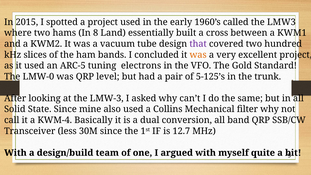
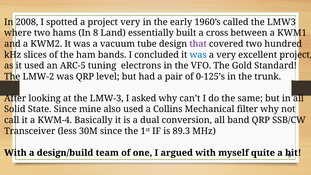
2015: 2015 -> 2008
project used: used -> very
was at (198, 55) colour: orange -> blue
LMW-0: LMW-0 -> LMW-2
5-125’s: 5-125’s -> 0-125’s
12.7: 12.7 -> 89.3
